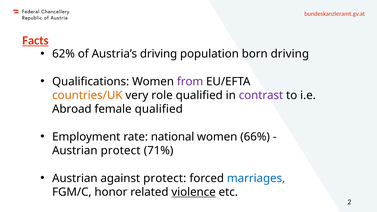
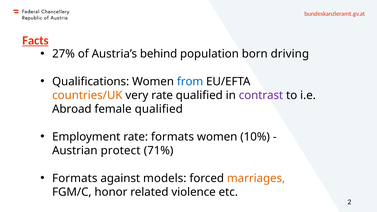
62%: 62% -> 27%
Austria’s driving: driving -> behind
from colour: purple -> blue
very role: role -> rate
rate national: national -> formats
66%: 66% -> 10%
Austrian at (75, 178): Austrian -> Formats
against protect: protect -> models
marriages colour: blue -> orange
violence underline: present -> none
